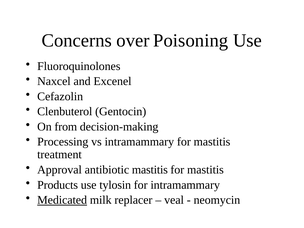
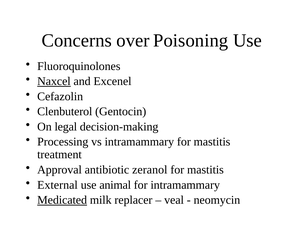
Naxcel underline: none -> present
from: from -> legal
antibiotic mastitis: mastitis -> zeranol
Products: Products -> External
tylosin: tylosin -> animal
